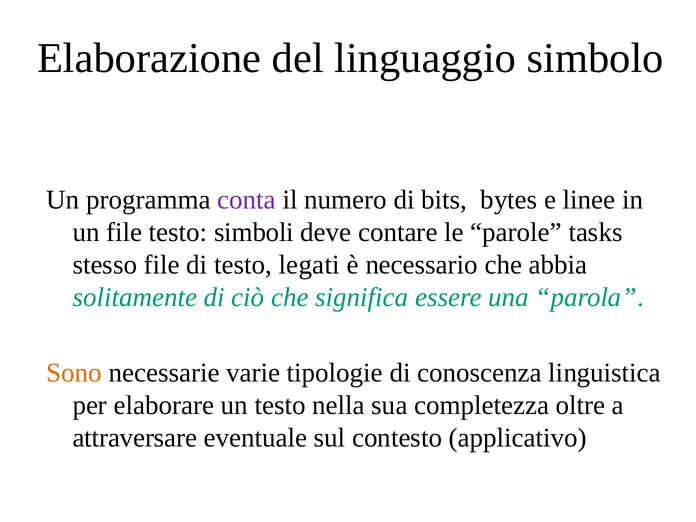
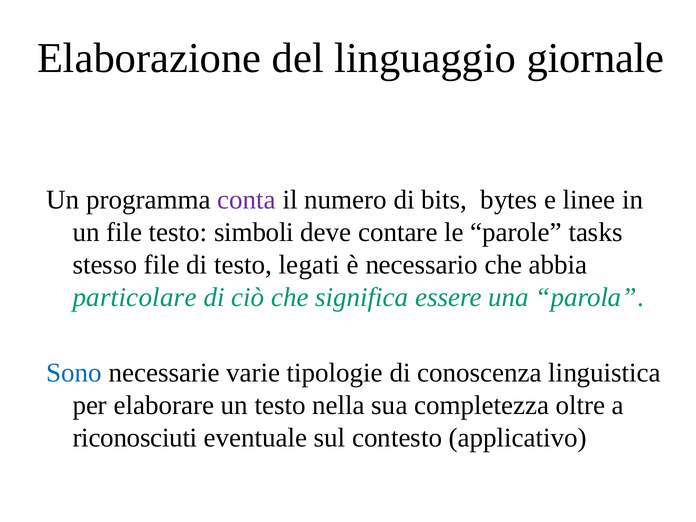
simbolo: simbolo -> giornale
solitamente: solitamente -> particolare
Sono colour: orange -> blue
attraversare: attraversare -> riconosciuti
